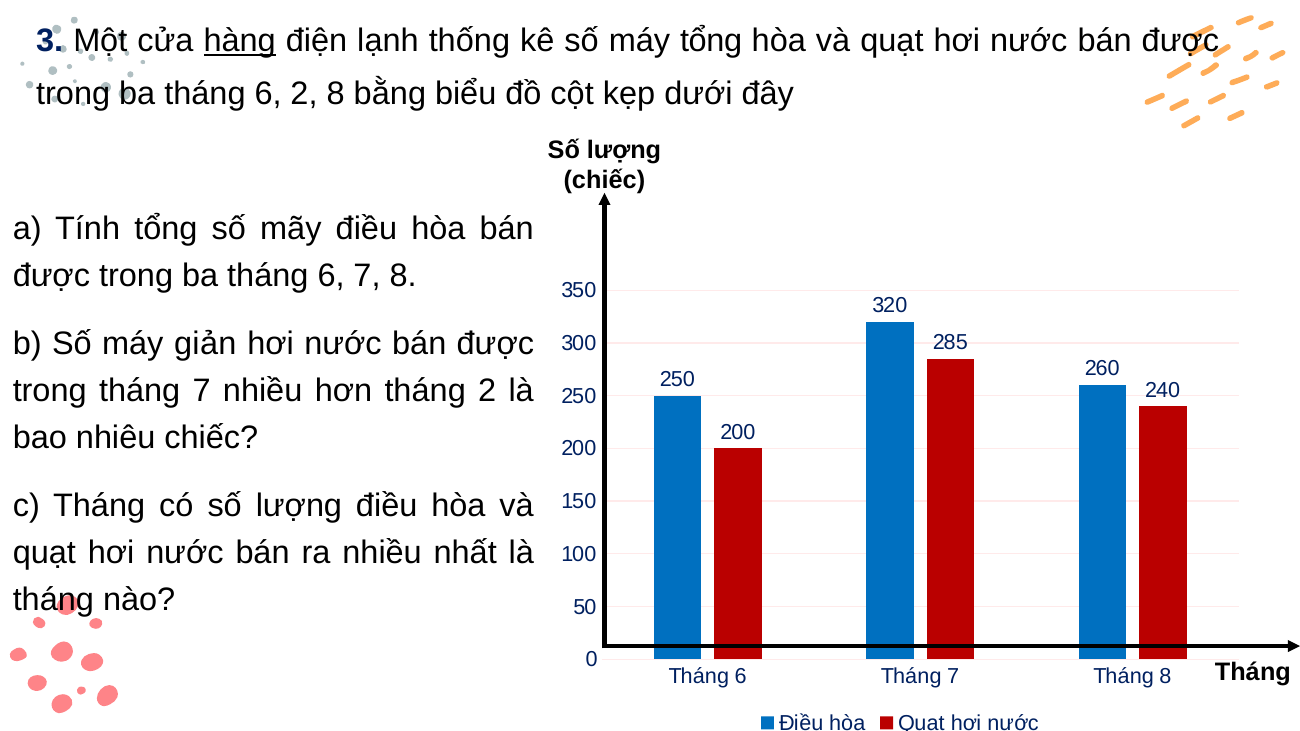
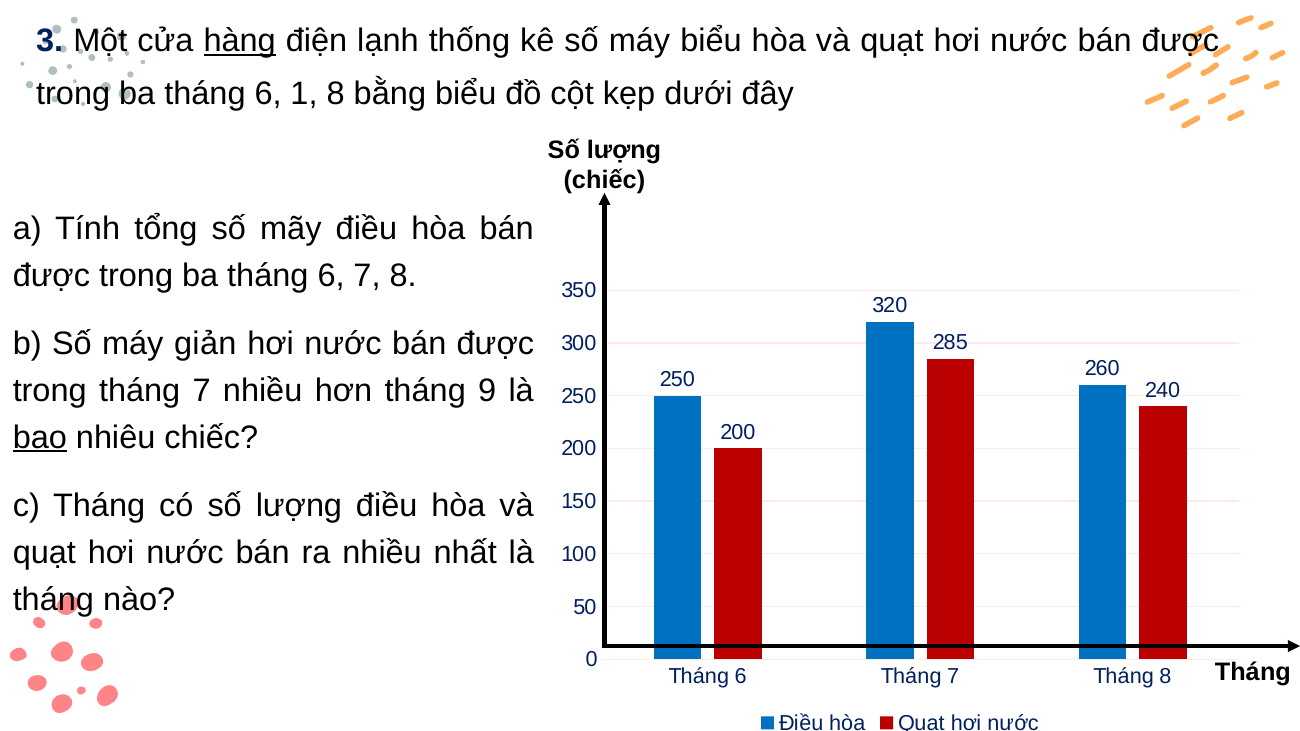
máy tổng: tổng -> biểu
6 2: 2 -> 1
tháng 2: 2 -> 9
bao underline: none -> present
